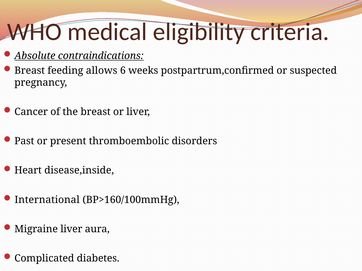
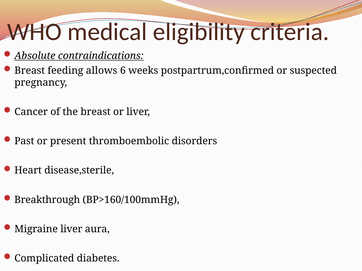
disease,inside: disease,inside -> disease,sterile
International: International -> Breakthrough
